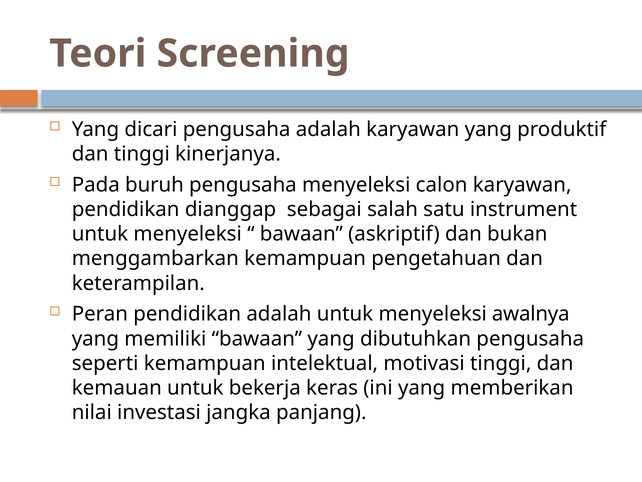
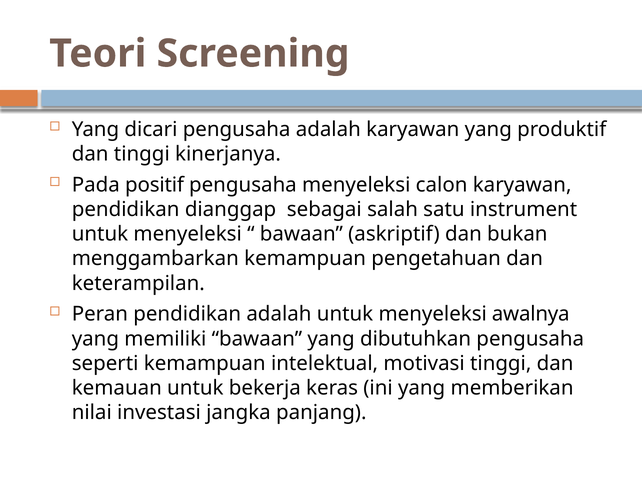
buruh: buruh -> positif
